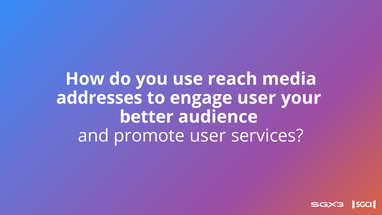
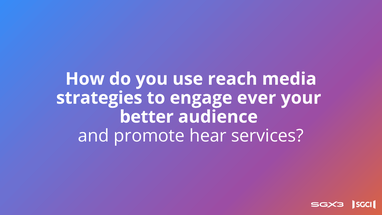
addresses: addresses -> strategies
engage user: user -> ever
promote user: user -> hear
